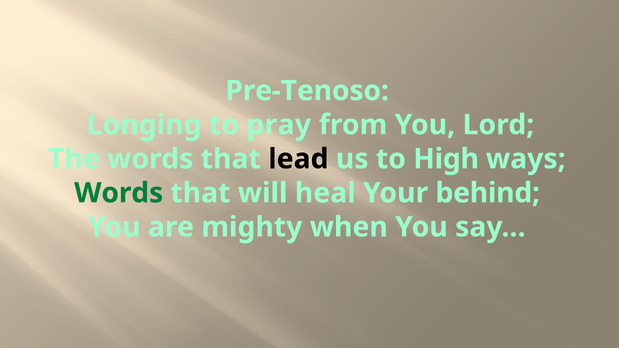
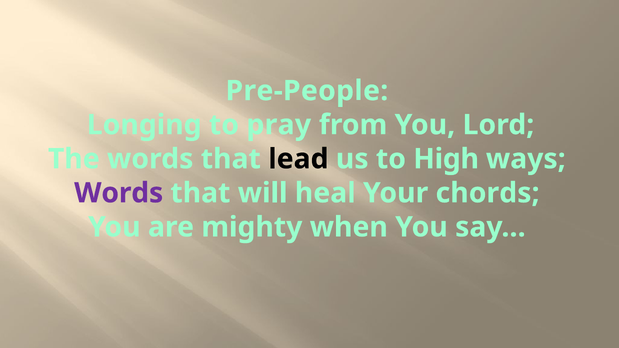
Pre-Tenoso: Pre-Tenoso -> Pre-People
Words at (119, 193) colour: green -> purple
behind: behind -> chords
